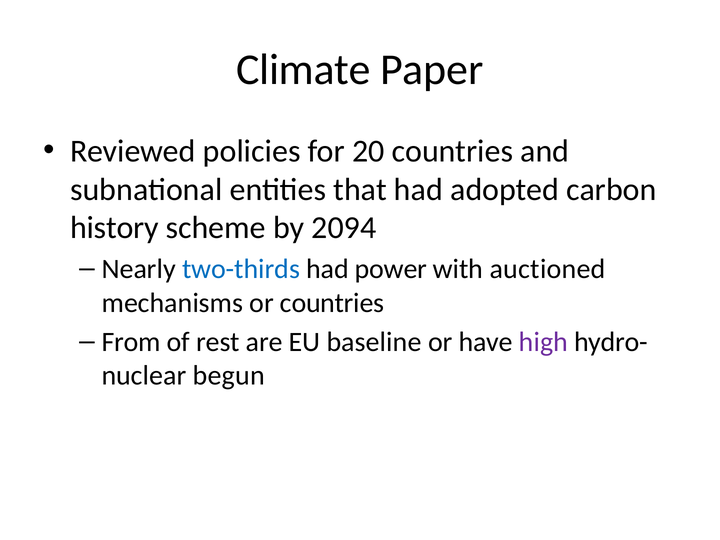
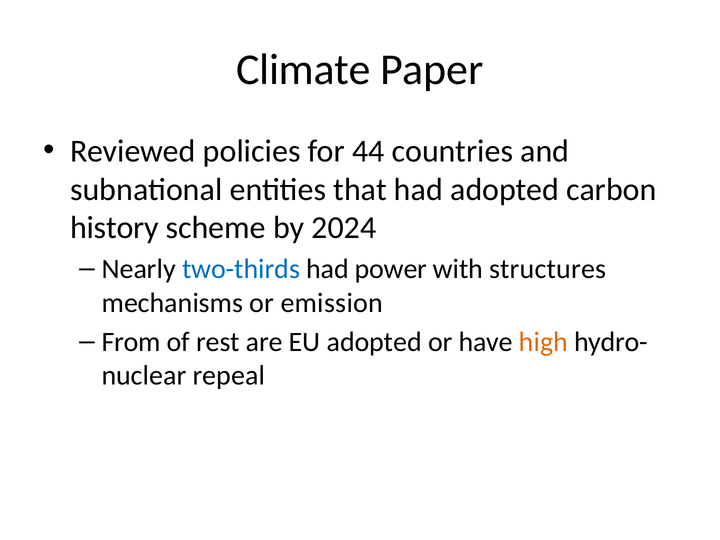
20: 20 -> 44
2094: 2094 -> 2024
auctioned: auctioned -> structures
or countries: countries -> emission
EU baseline: baseline -> adopted
high colour: purple -> orange
begun: begun -> repeal
